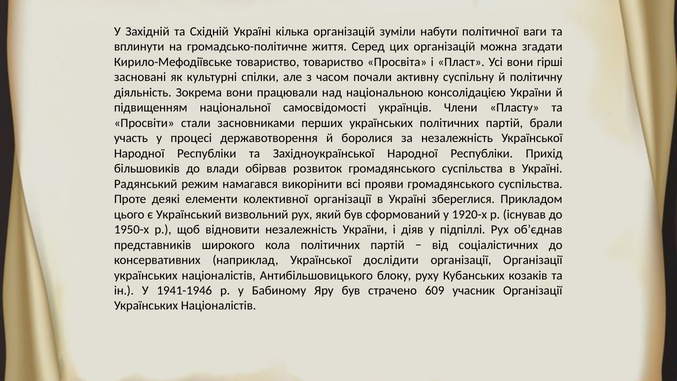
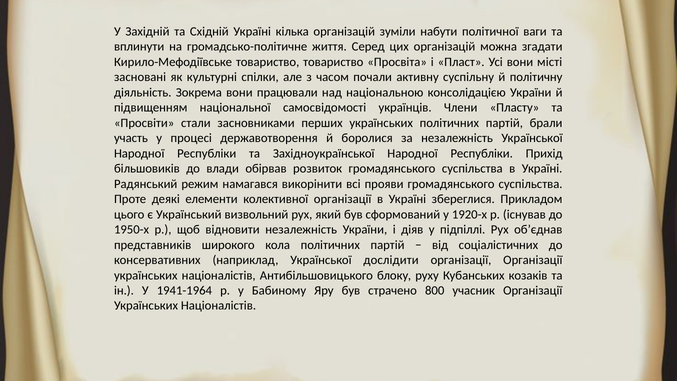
гірші: гірші -> місті
1941-1946: 1941-1946 -> 1941-1964
609: 609 -> 800
